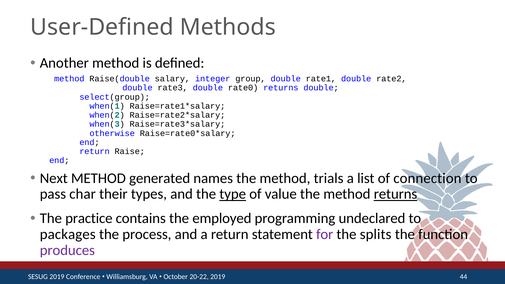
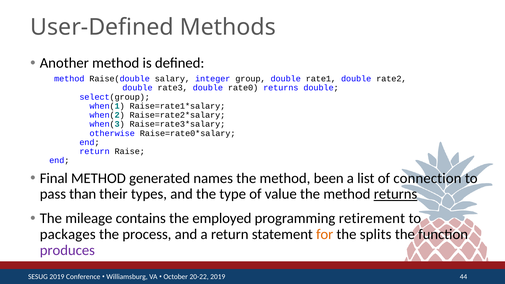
Next: Next -> Final
trials: trials -> been
char: char -> than
type underline: present -> none
practice: practice -> mileage
undeclared: undeclared -> retirement
for colour: purple -> orange
